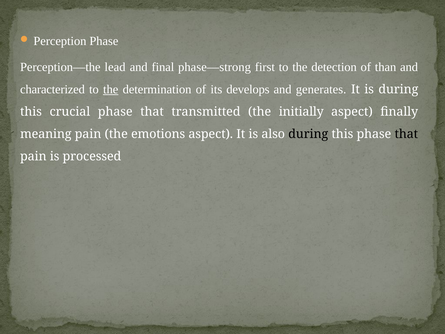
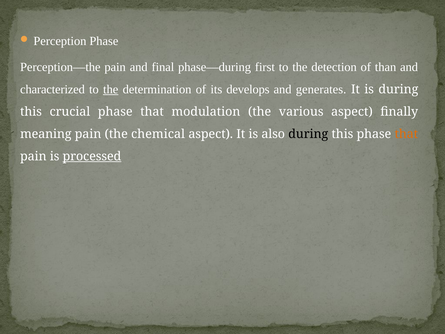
Perception—the lead: lead -> pain
phase—strong: phase—strong -> phase—during
transmitted: transmitted -> modulation
initially: initially -> various
emotions: emotions -> chemical
that at (406, 134) colour: black -> orange
processed underline: none -> present
